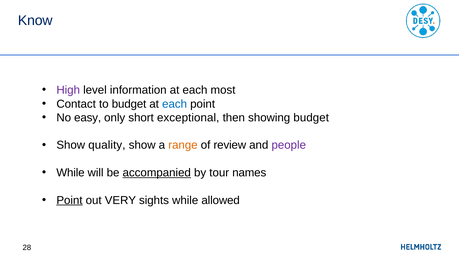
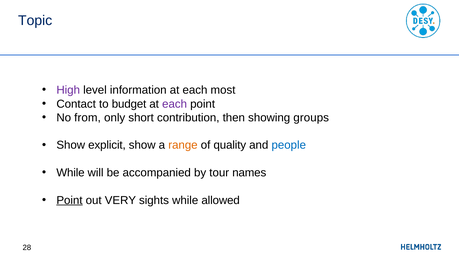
Know: Know -> Topic
each at (175, 104) colour: blue -> purple
easy: easy -> from
exceptional: exceptional -> contribution
showing budget: budget -> groups
quality: quality -> explicit
review: review -> quality
people colour: purple -> blue
accompanied underline: present -> none
